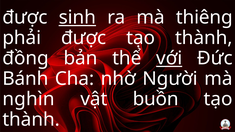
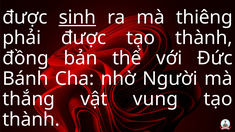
với underline: present -> none
nghìn: nghìn -> thắng
buồn: buồn -> vung
